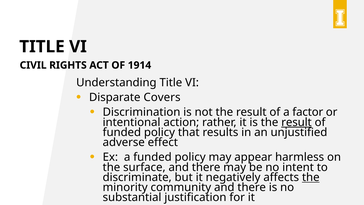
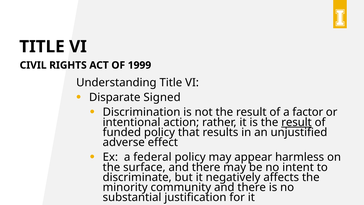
1914: 1914 -> 1999
Covers: Covers -> Signed
a funded: funded -> federal
the at (311, 177) underline: present -> none
